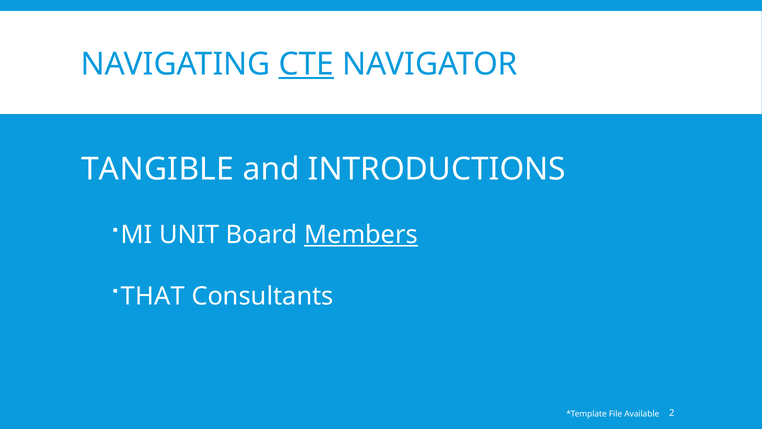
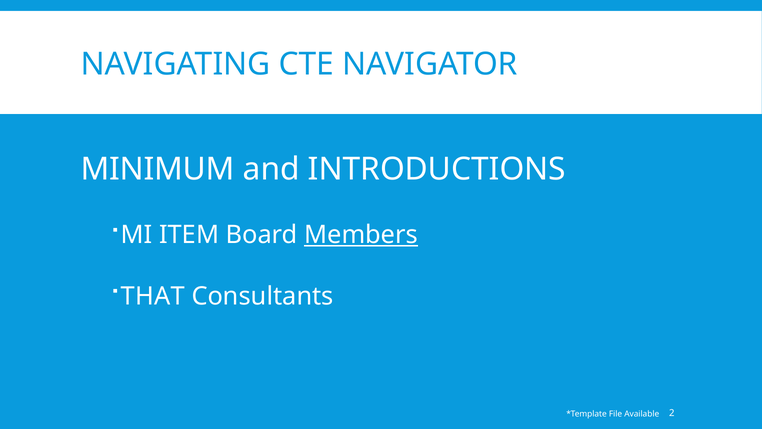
CTE underline: present -> none
TANGIBLE: TANGIBLE -> MINIMUM
UNIT: UNIT -> ITEM
